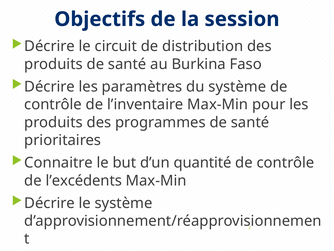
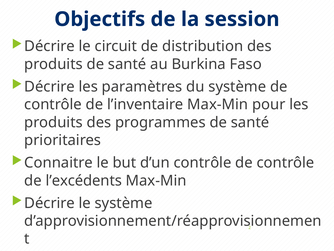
d’un quantité: quantité -> contrôle
